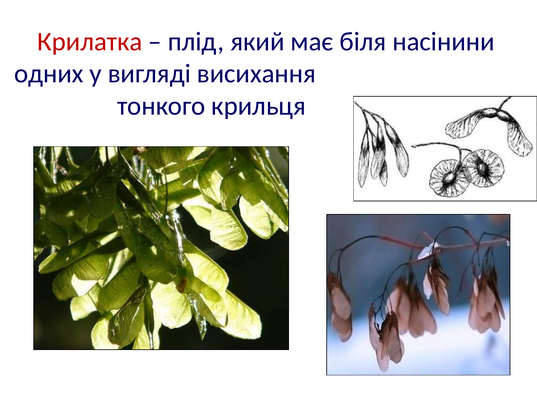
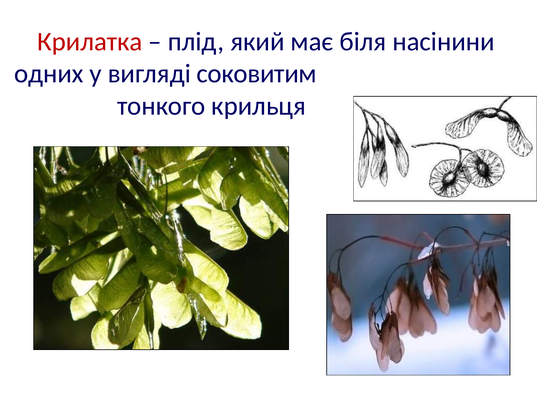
висихання: висихання -> соковитим
